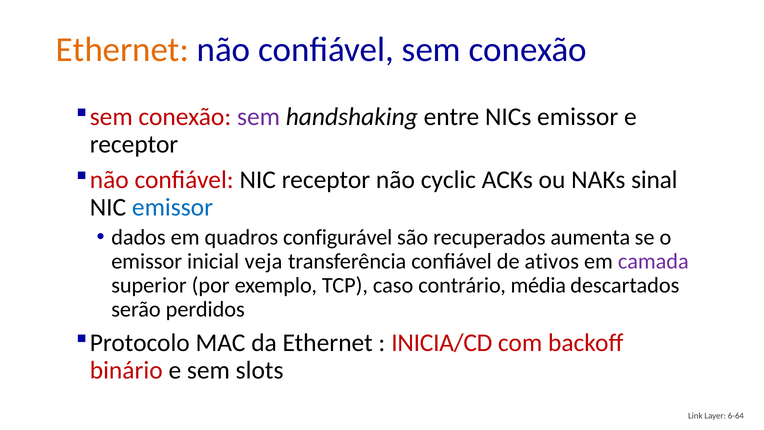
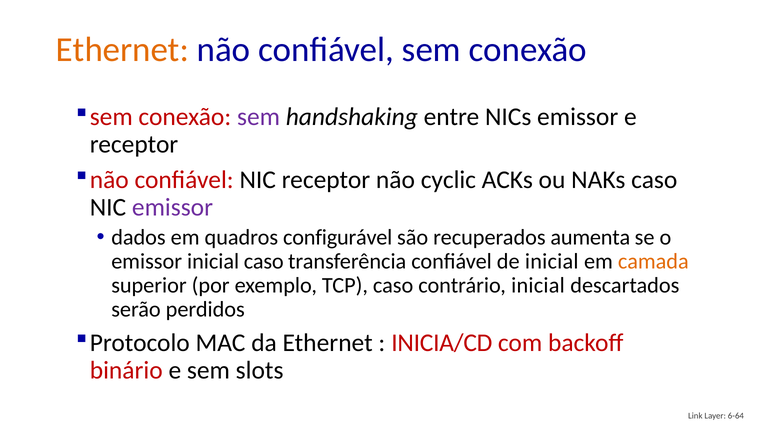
NAKs sinal: sinal -> caso
emissor at (173, 207) colour: blue -> purple
inicial veja: veja -> caso
de ativos: ativos -> inicial
camada colour: purple -> orange
contrário média: média -> inicial
